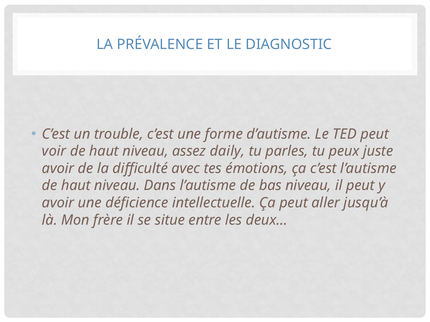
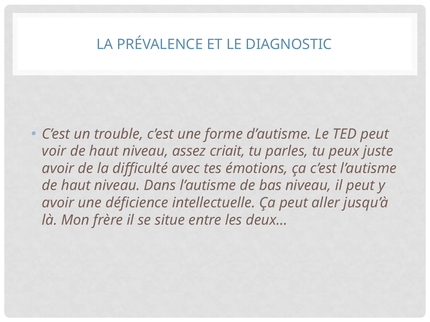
daily: daily -> criait
